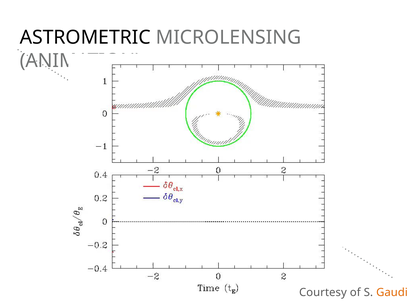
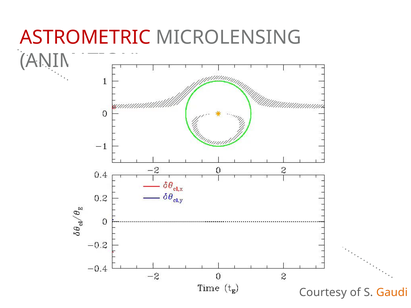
ASTROMETRIC colour: black -> red
